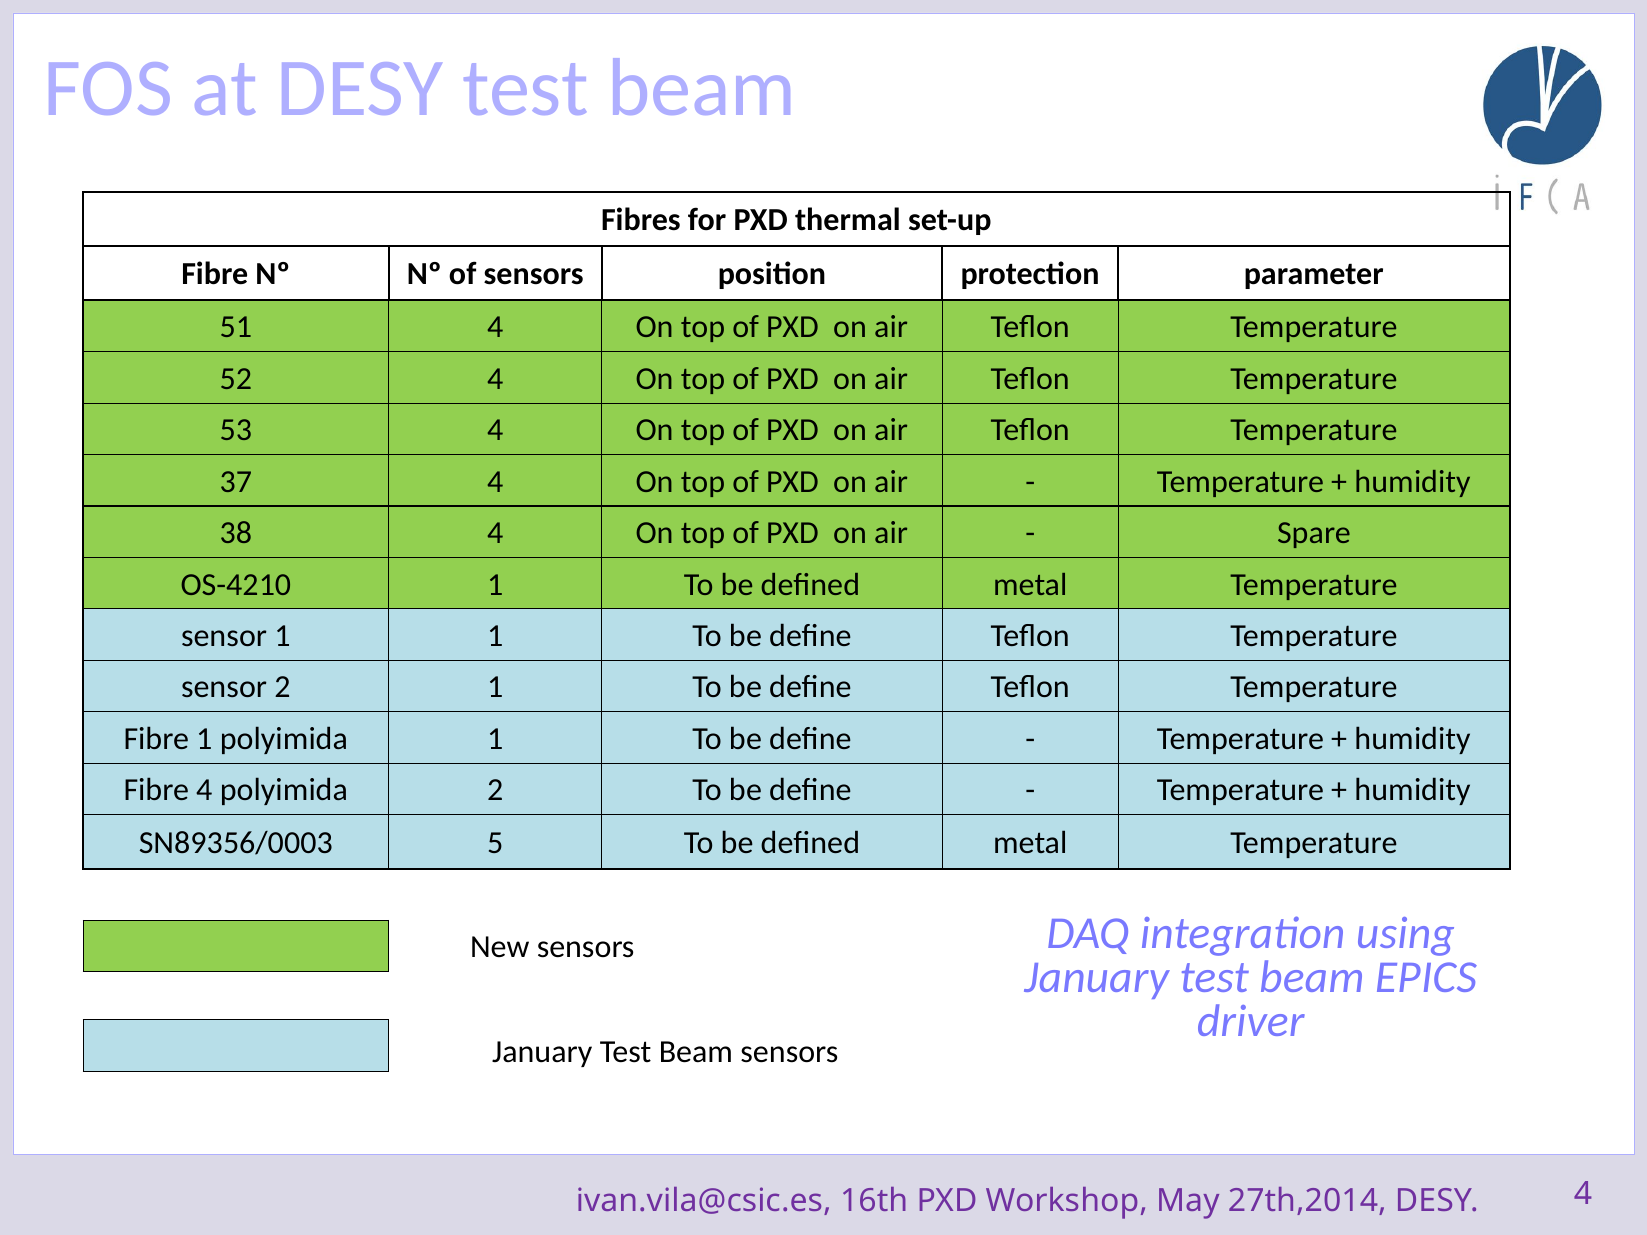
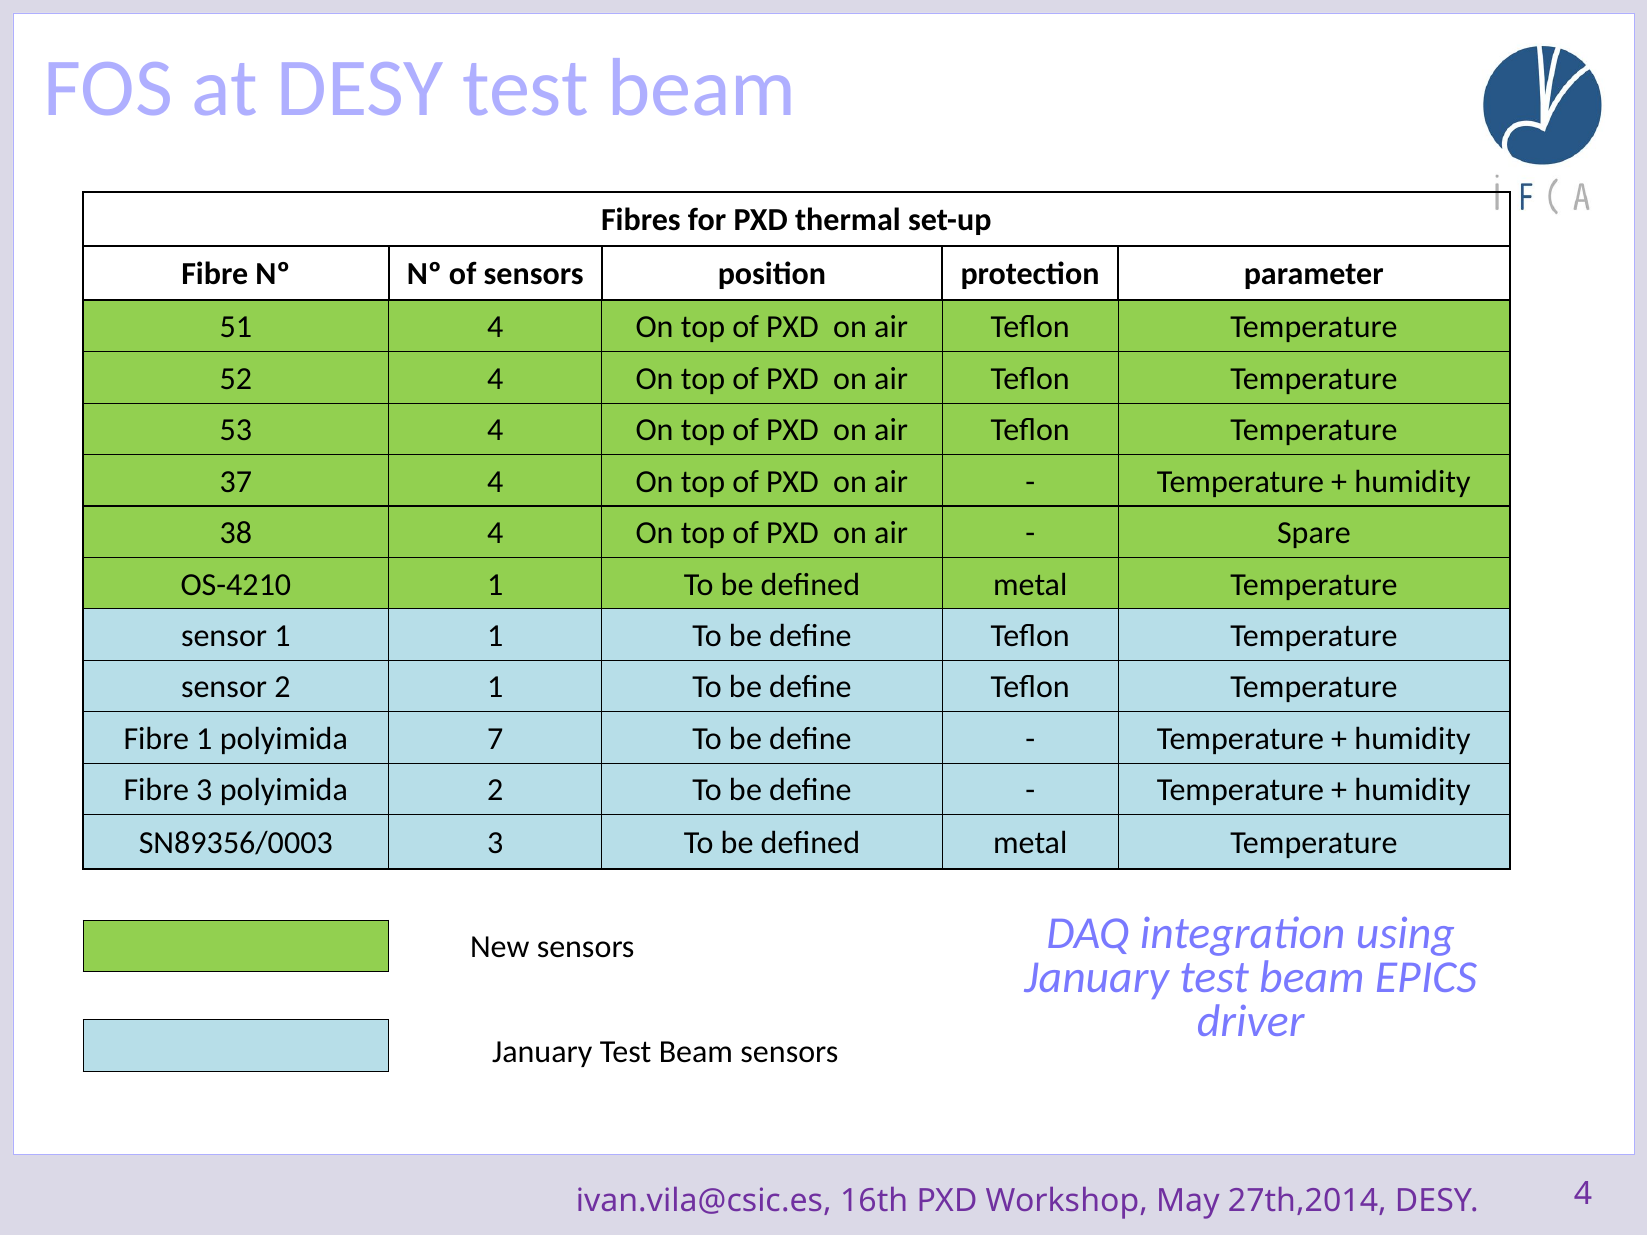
polyimida 1: 1 -> 7
Fibre 4: 4 -> 3
SN89356/0003 5: 5 -> 3
